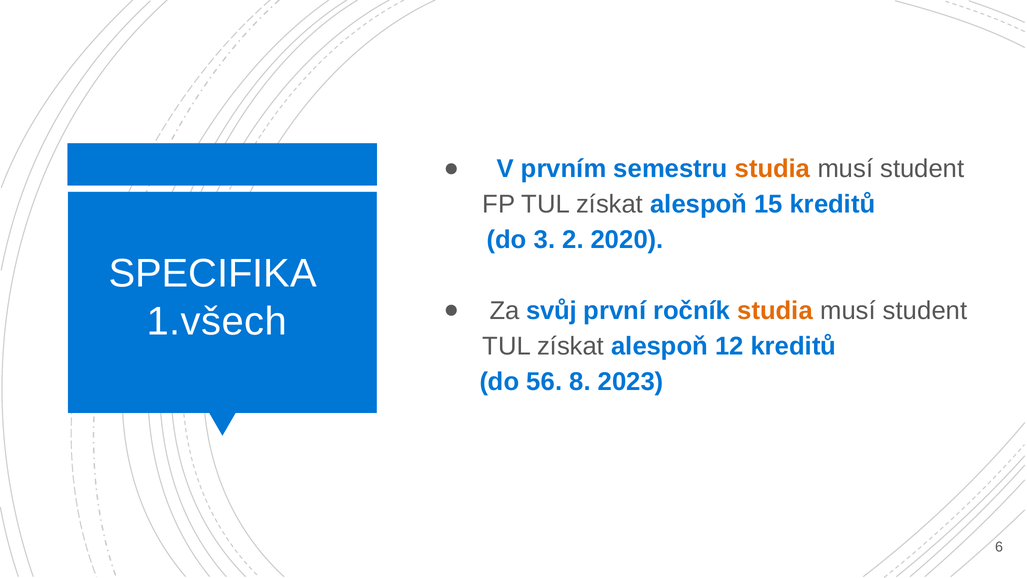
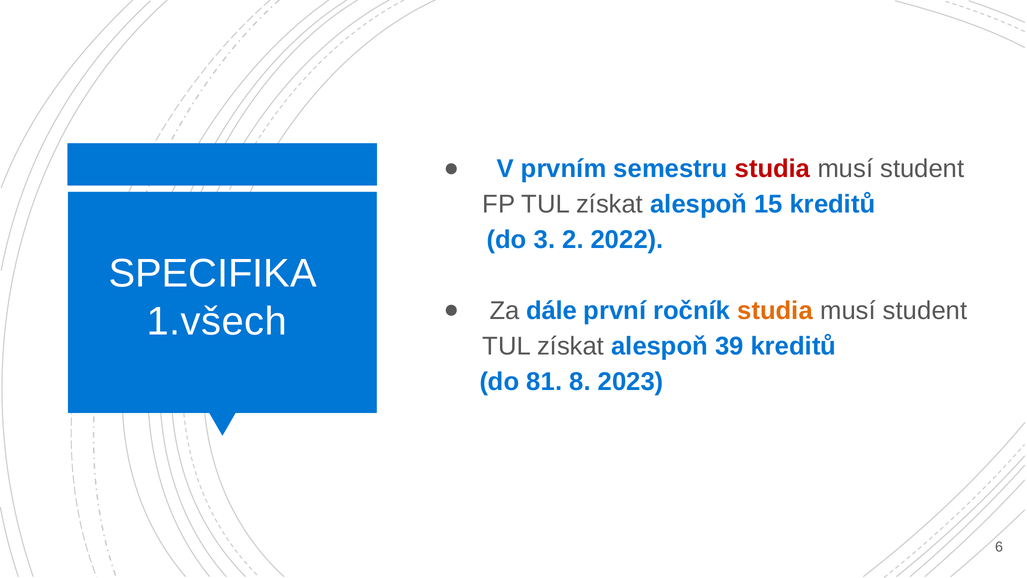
studia at (772, 169) colour: orange -> red
2020: 2020 -> 2022
svůj: svůj -> dále
12: 12 -> 39
56: 56 -> 81
